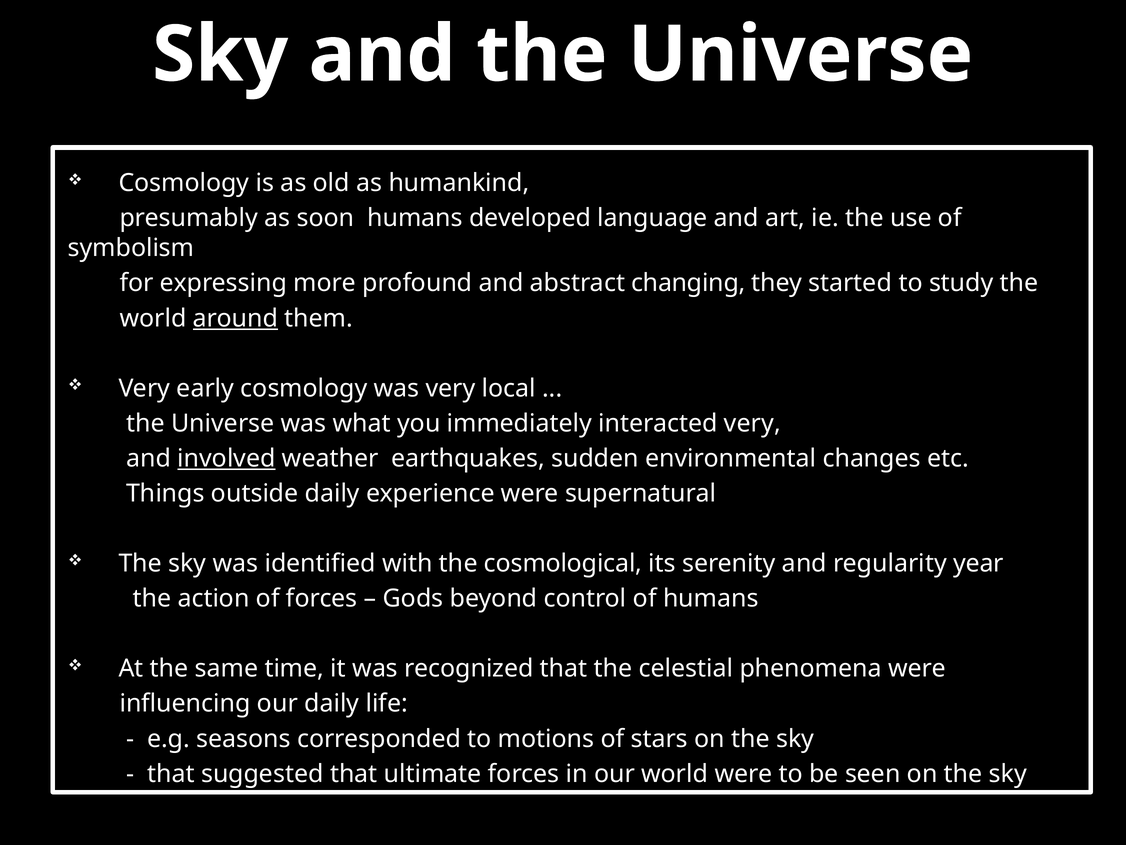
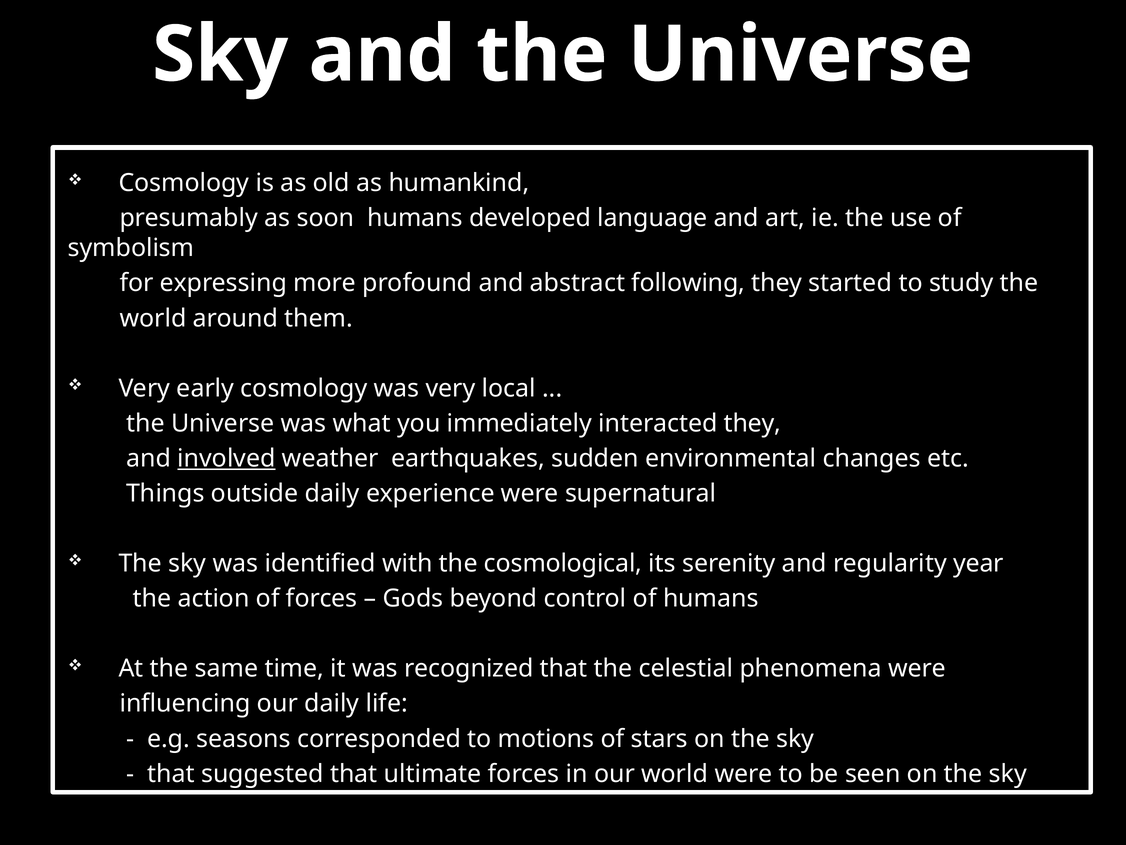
changing: changing -> following
around underline: present -> none
interacted very: very -> they
